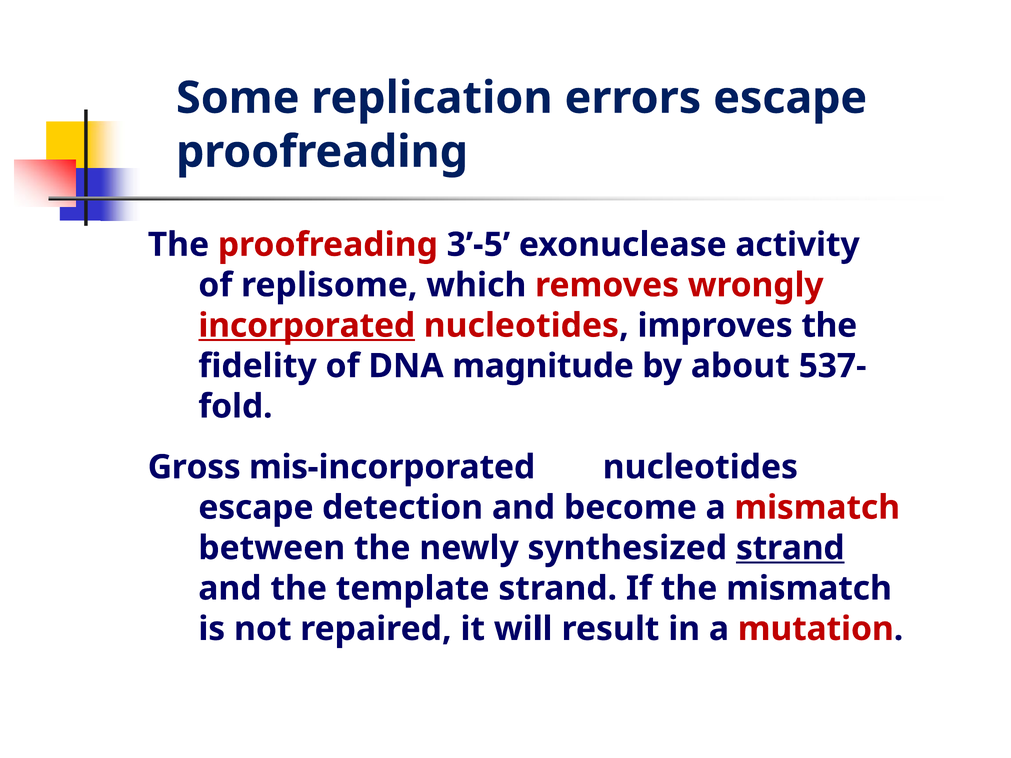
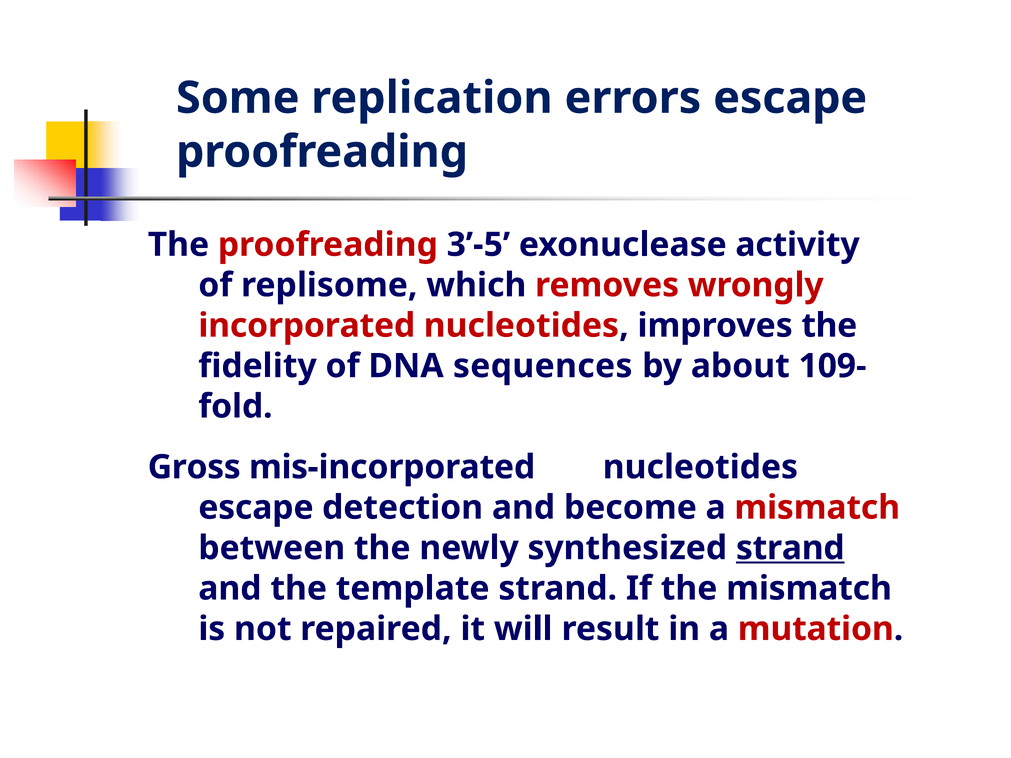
incorporated underline: present -> none
magnitude: magnitude -> sequences
537-: 537- -> 109-
